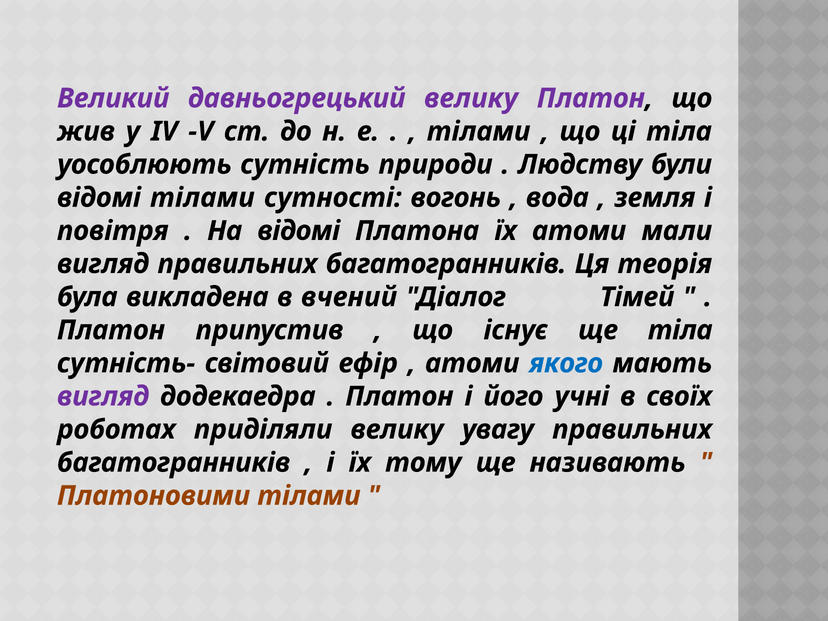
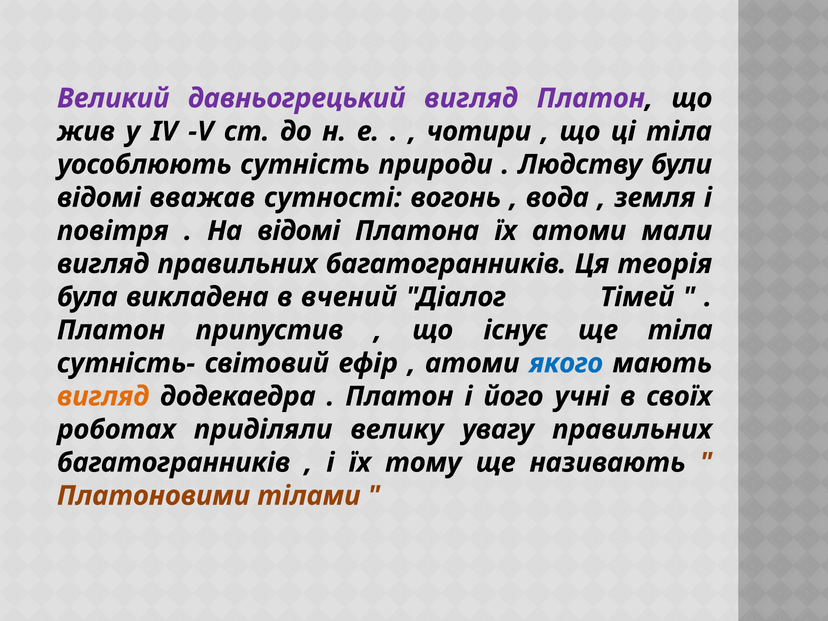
давньогрецький велику: велику -> вигляд
тілами at (479, 131): тілами -> чотири
відомі тілами: тілами -> вважав
вигляд at (103, 396) colour: purple -> orange
